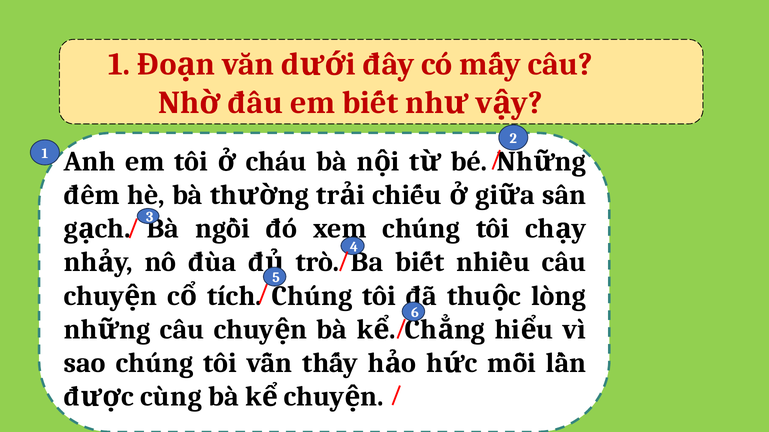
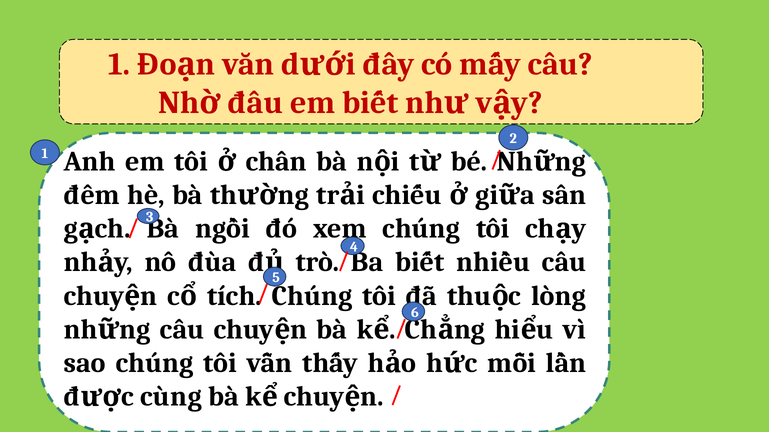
cháu: cháu -> chân
